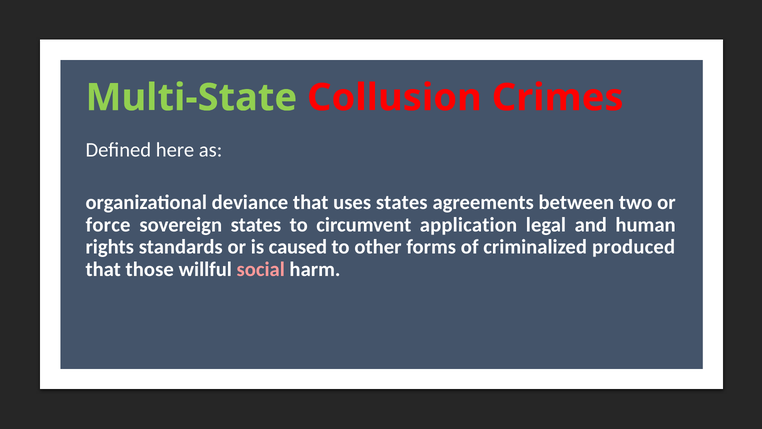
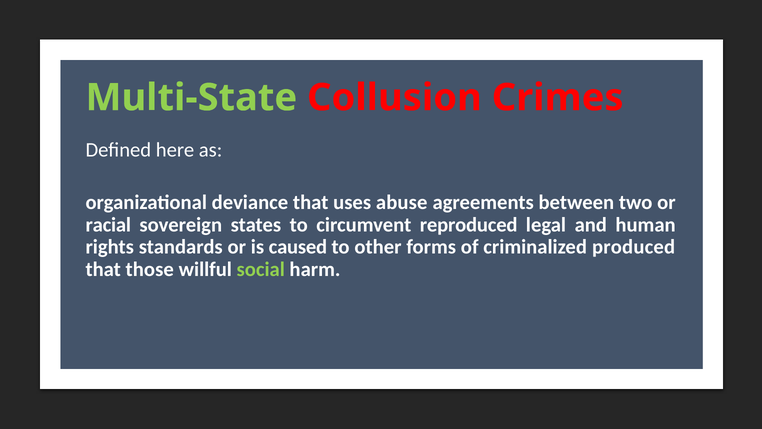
uses states: states -> abuse
force: force -> racial
application: application -> reproduced
social colour: pink -> light green
